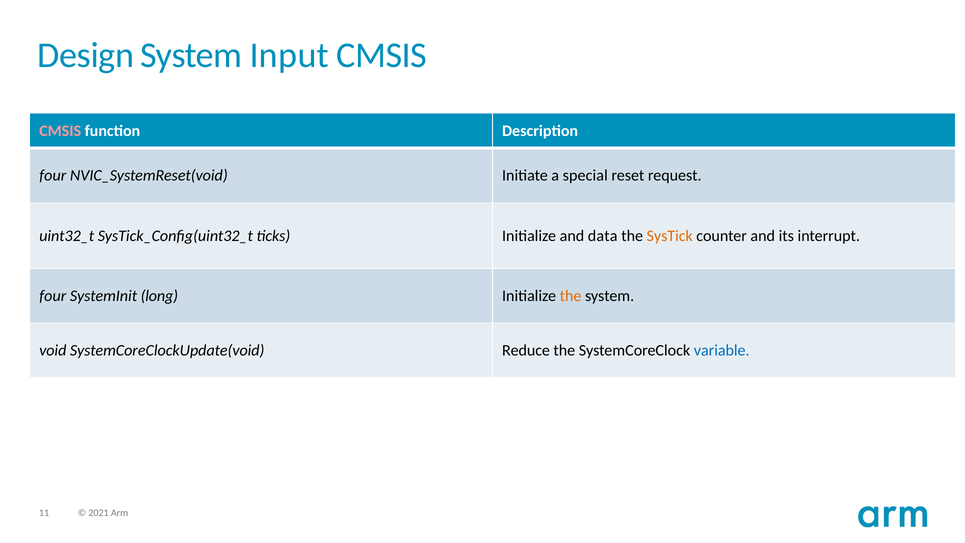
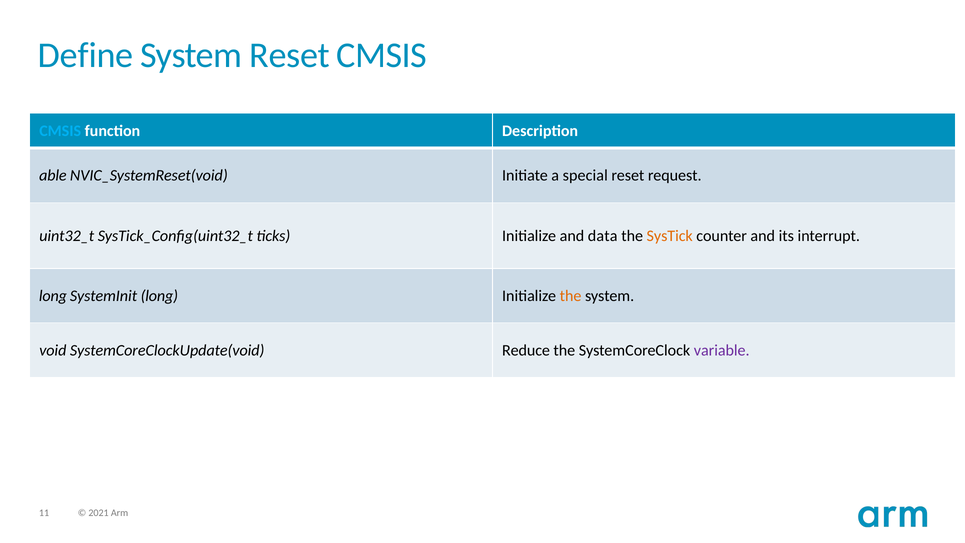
Design: Design -> Define
System Input: Input -> Reset
CMSIS at (60, 131) colour: pink -> light blue
four at (53, 176): four -> able
four at (53, 296): four -> long
variable colour: blue -> purple
